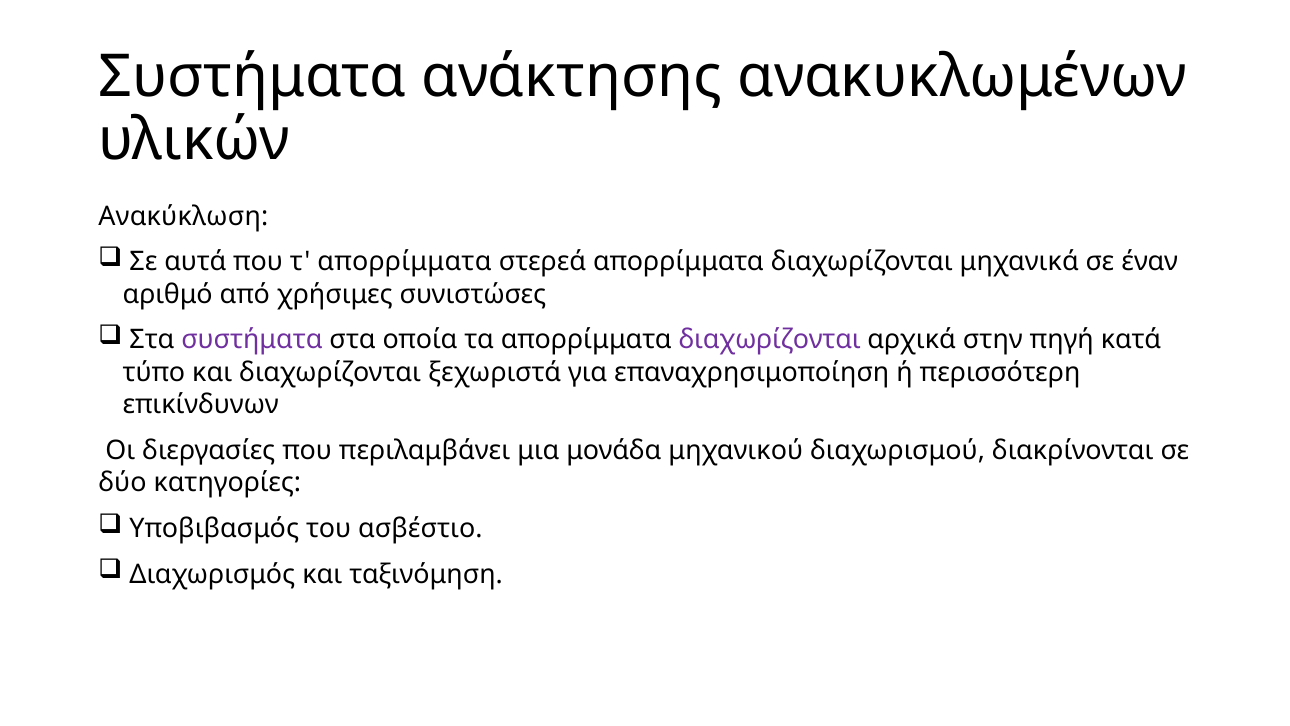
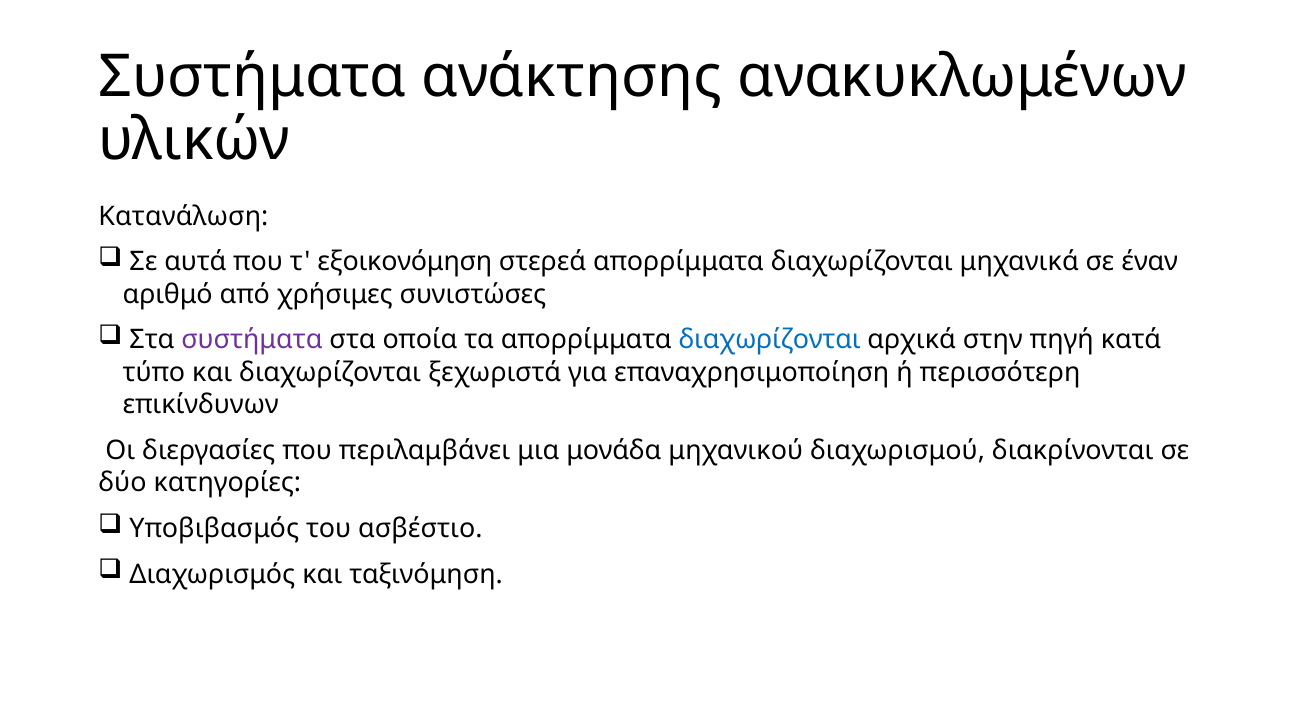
Ανακύκλωση: Ανακύκλωση -> Κατανάλωση
τ απορρίμματα: απορρίμματα -> εξοικονόμηση
διαχωρίζονται at (770, 340) colour: purple -> blue
